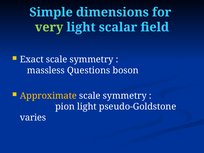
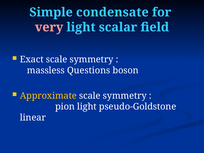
dimensions: dimensions -> condensate
very colour: light green -> pink
varies: varies -> linear
